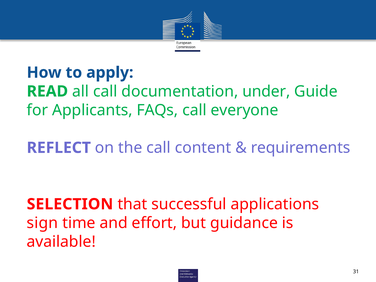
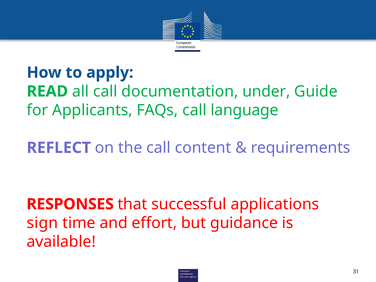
everyone: everyone -> language
SELECTION: SELECTION -> RESPONSES
